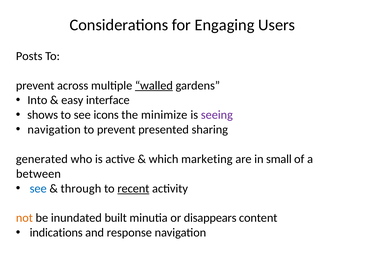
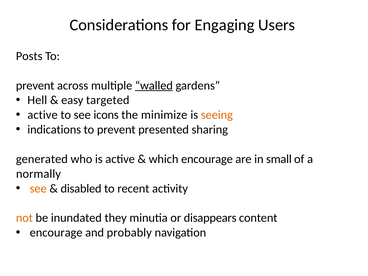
Into: Into -> Hell
interface: interface -> targeted
shows at (43, 115): shows -> active
seeing colour: purple -> orange
navigation at (54, 130): navigation -> indications
which marketing: marketing -> encourage
between: between -> normally
see at (38, 188) colour: blue -> orange
through: through -> disabled
recent underline: present -> none
built: built -> they
indications at (56, 233): indications -> encourage
response: response -> probably
